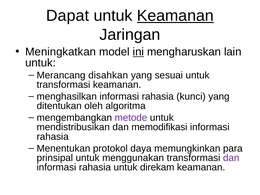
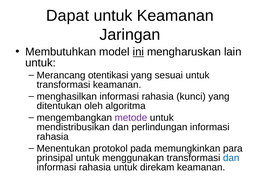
Keamanan at (175, 16) underline: present -> none
Meningkatkan: Meningkatkan -> Membutuhkan
disahkan: disahkan -> otentikasi
memodifikasi: memodifikasi -> perlindungan
daya: daya -> pada
dan at (231, 158) colour: purple -> blue
